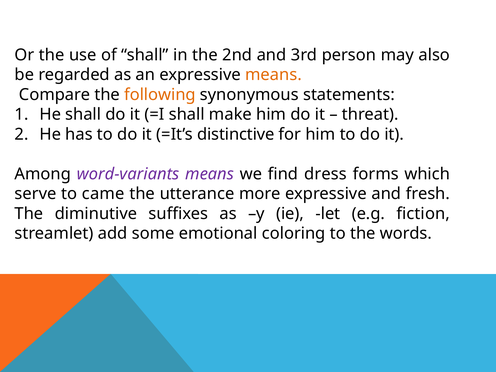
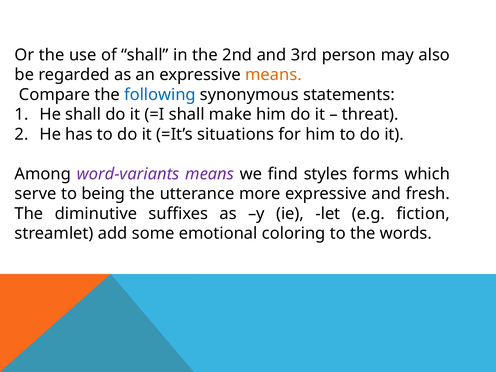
following colour: orange -> blue
distinctive: distinctive -> situations
dress: dress -> styles
came: came -> being
